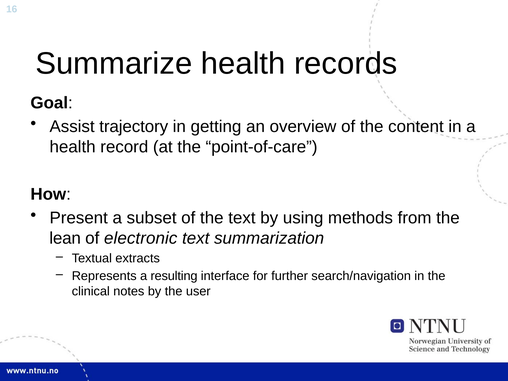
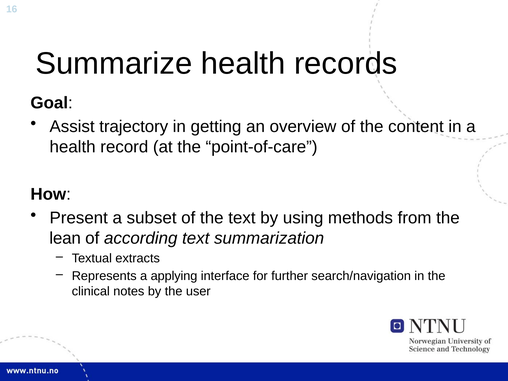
electronic: electronic -> according
resulting: resulting -> applying
